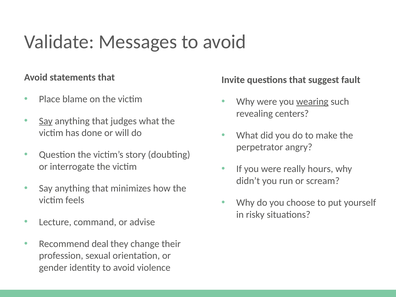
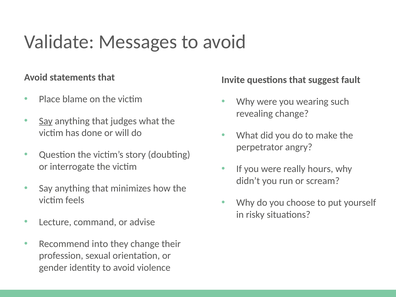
wearing underline: present -> none
revealing centers: centers -> change
deal: deal -> into
